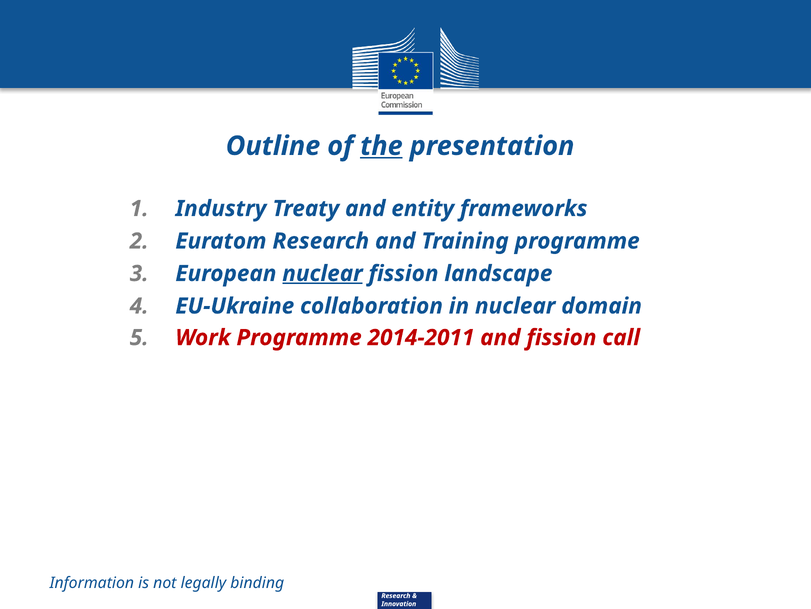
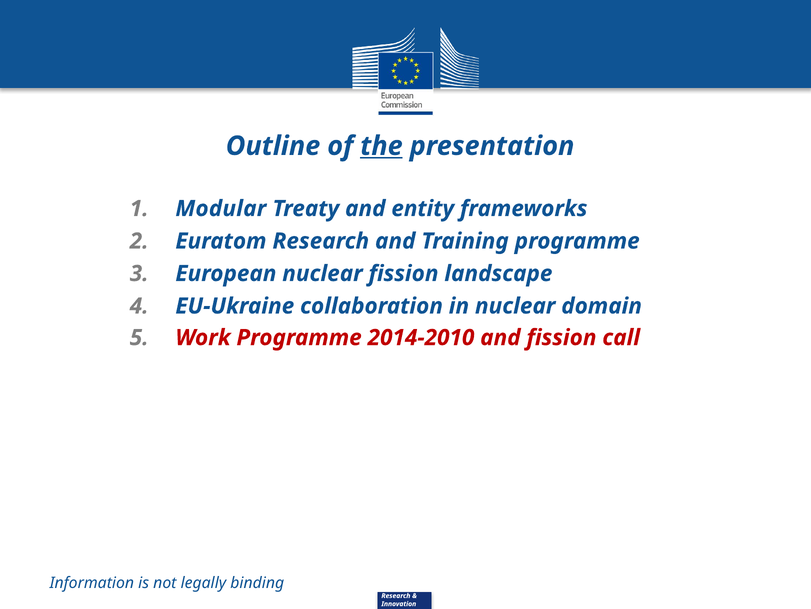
Industry: Industry -> Modular
nuclear at (322, 273) underline: present -> none
2014-2011: 2014-2011 -> 2014-2010
